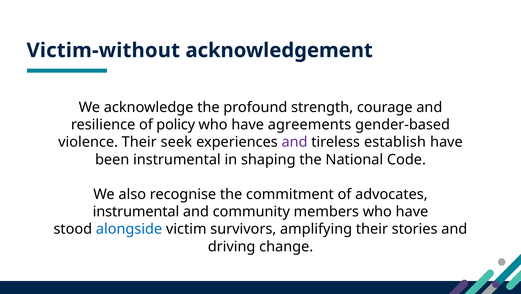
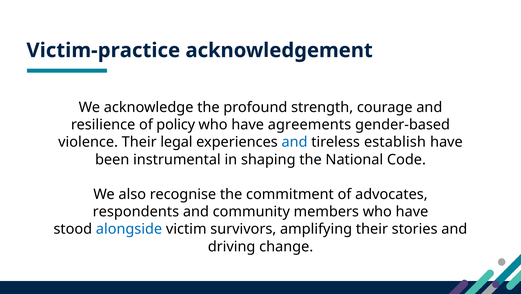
Victim-without: Victim-without -> Victim-practice
seek: seek -> legal
and at (295, 142) colour: purple -> blue
instrumental at (136, 211): instrumental -> respondents
